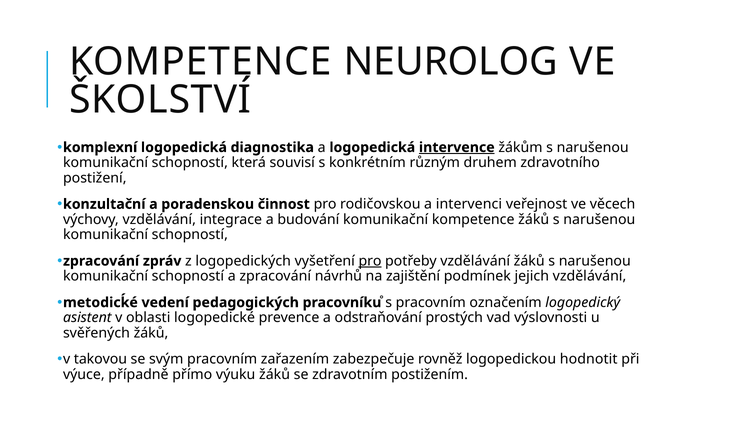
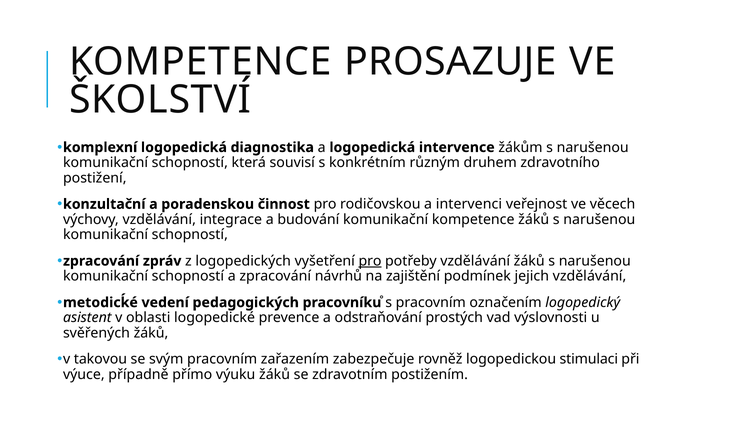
NEUROLOG: NEUROLOG -> PROSAZUJE
intervence underline: present -> none
hodnotit: hodnotit -> stimulaci
